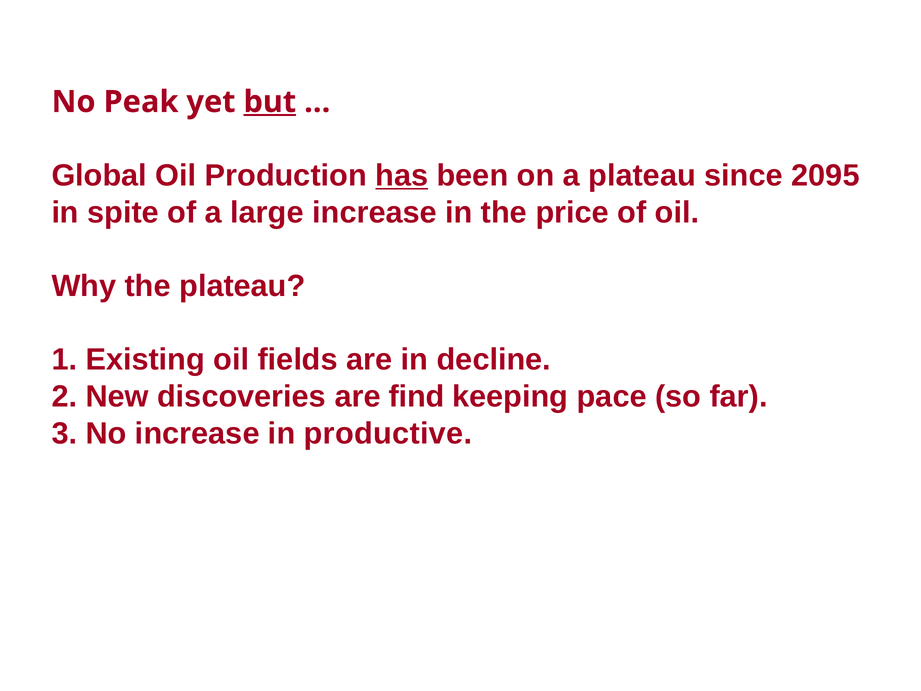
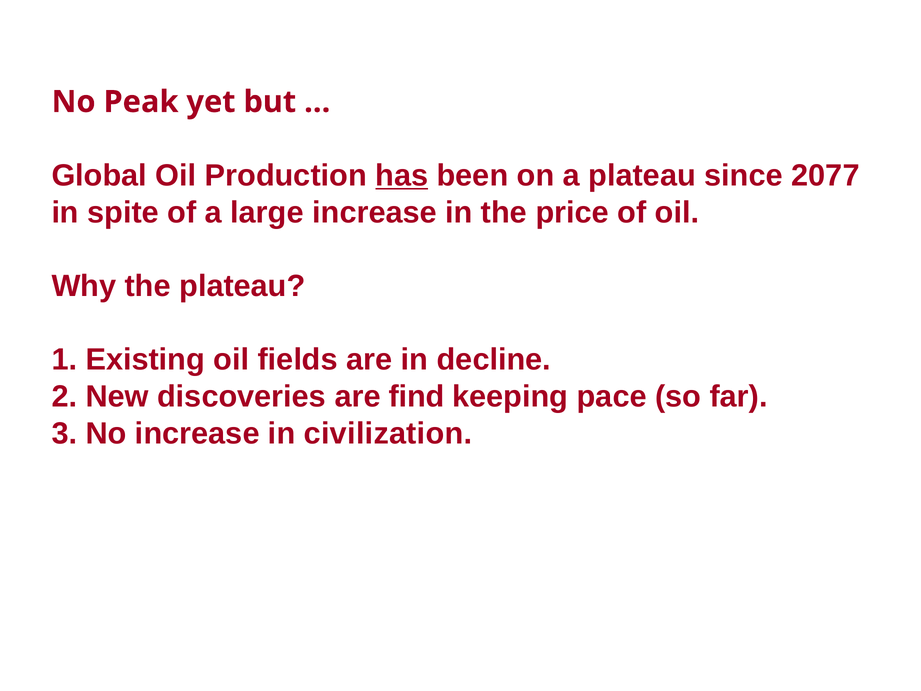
but underline: present -> none
2095: 2095 -> 2077
productive: productive -> civilization
